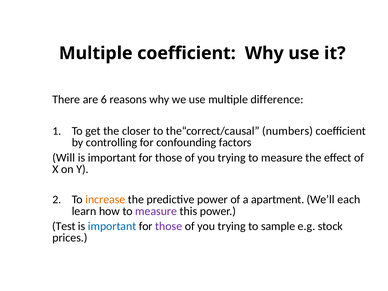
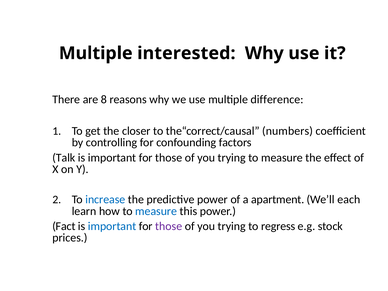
Multiple coefficient: coefficient -> interested
6: 6 -> 8
Will: Will -> Talk
increase colour: orange -> blue
measure at (156, 211) colour: purple -> blue
Test: Test -> Fact
sample: sample -> regress
